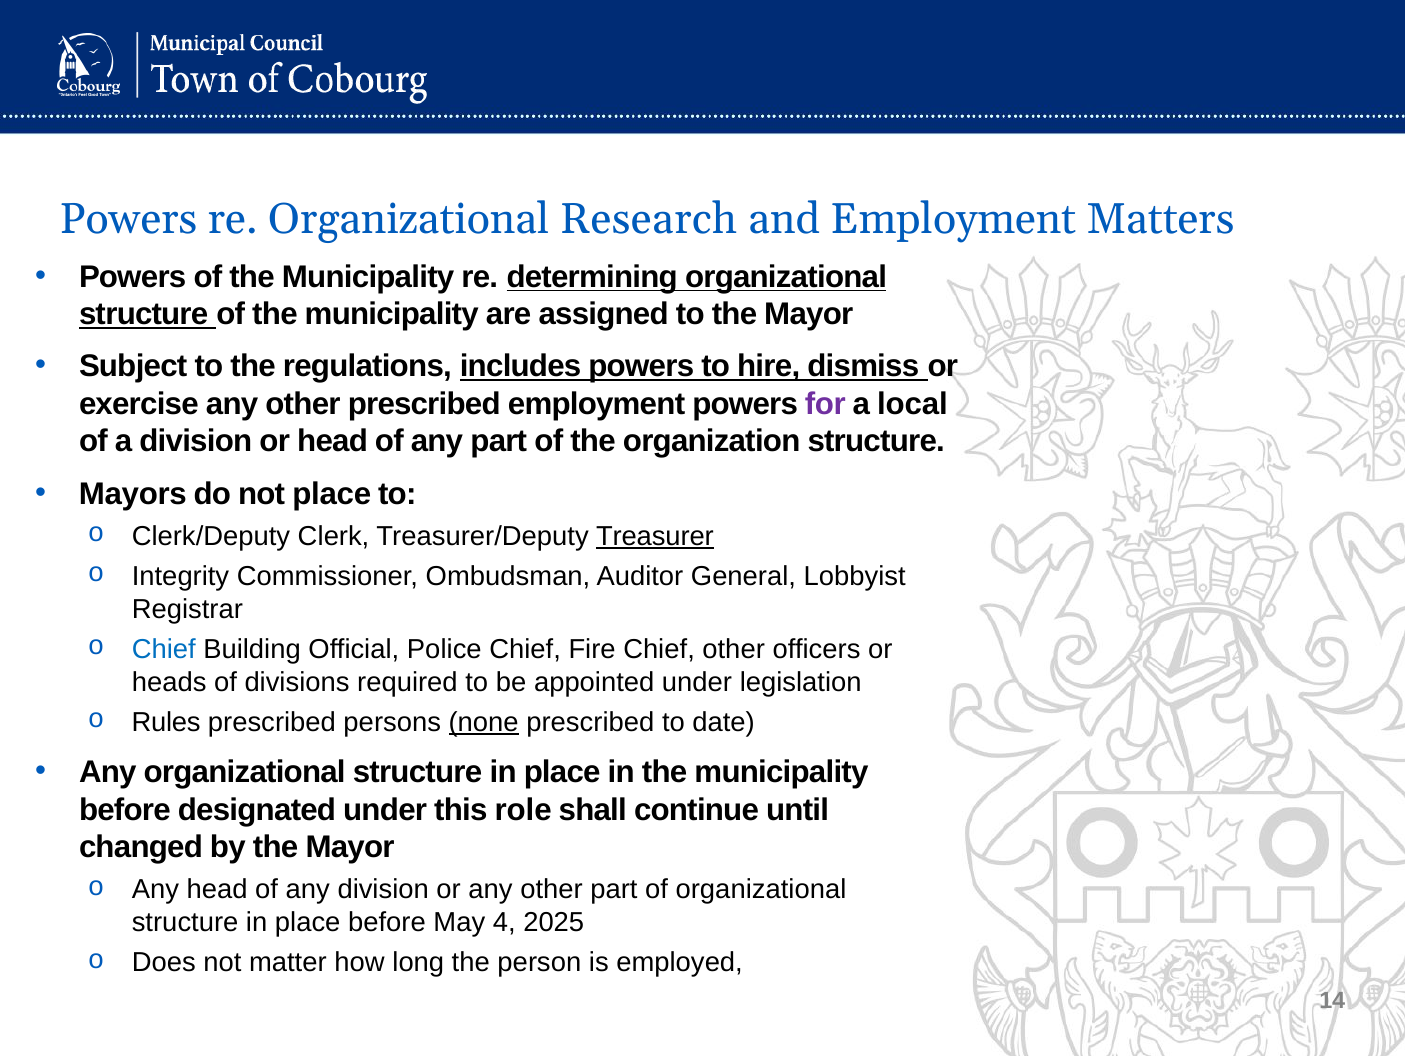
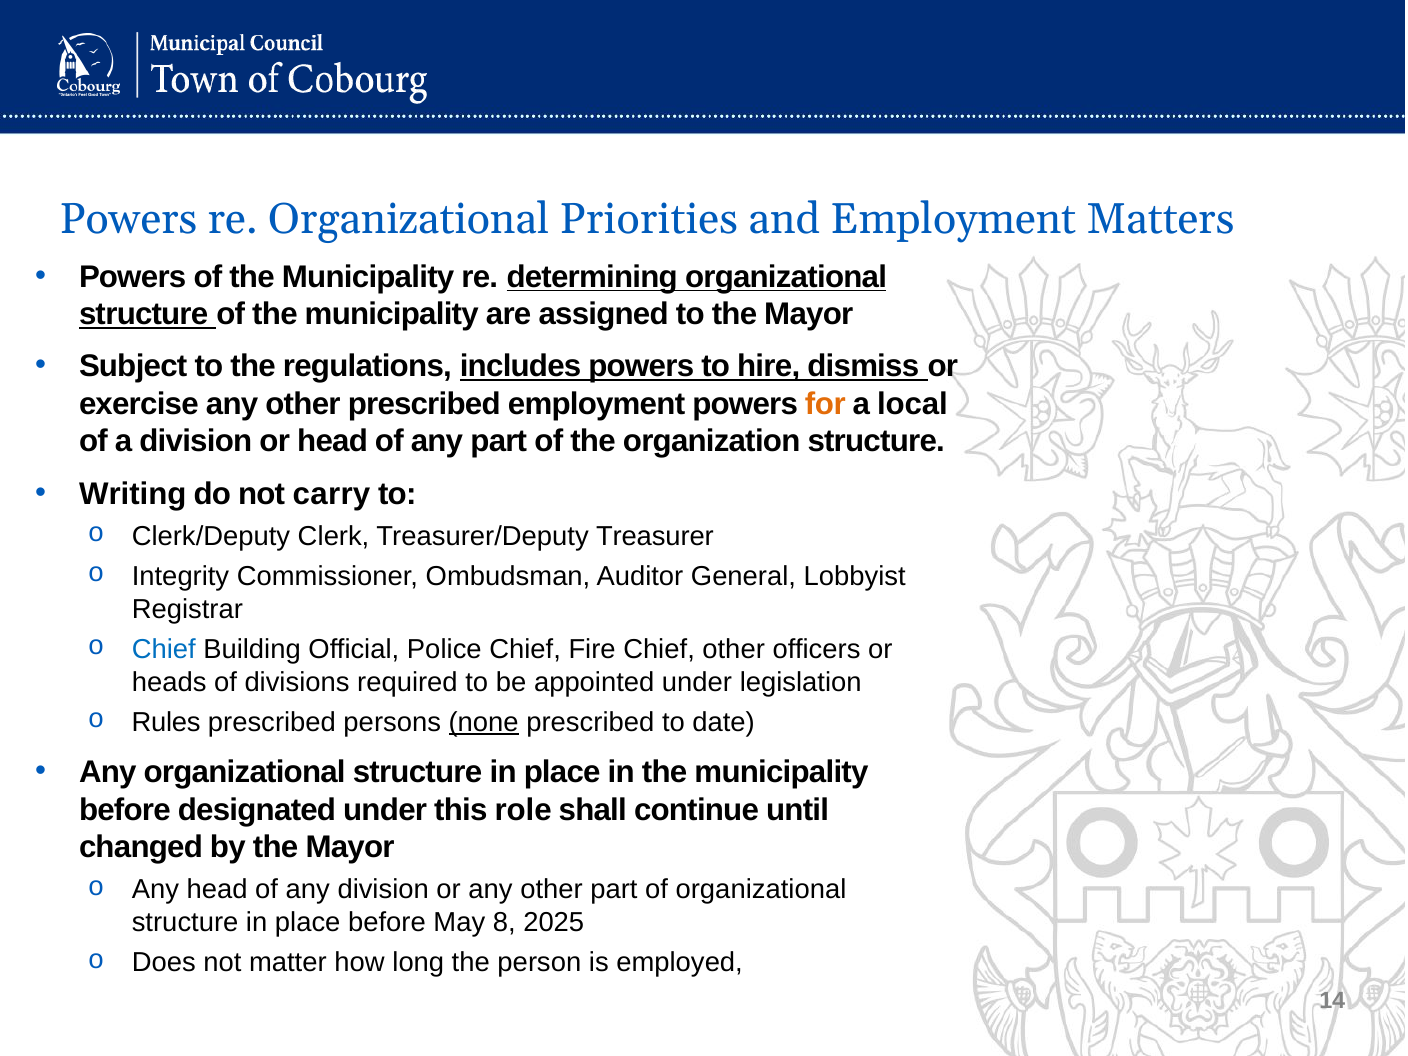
Research: Research -> Priorities
for colour: purple -> orange
Mayors: Mayors -> Writing
not place: place -> carry
Treasurer underline: present -> none
4: 4 -> 8
